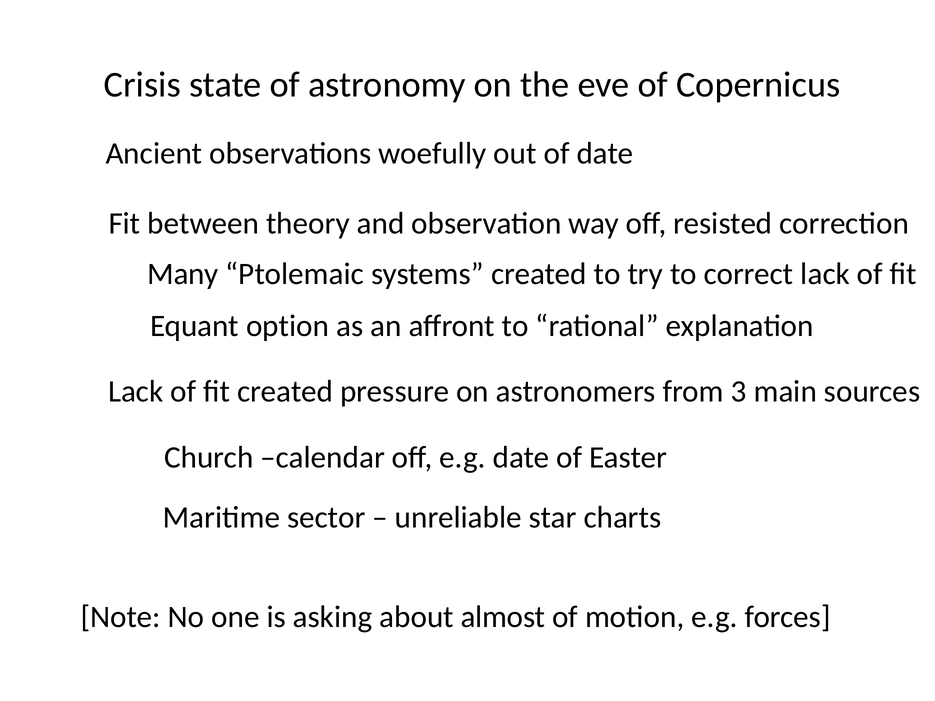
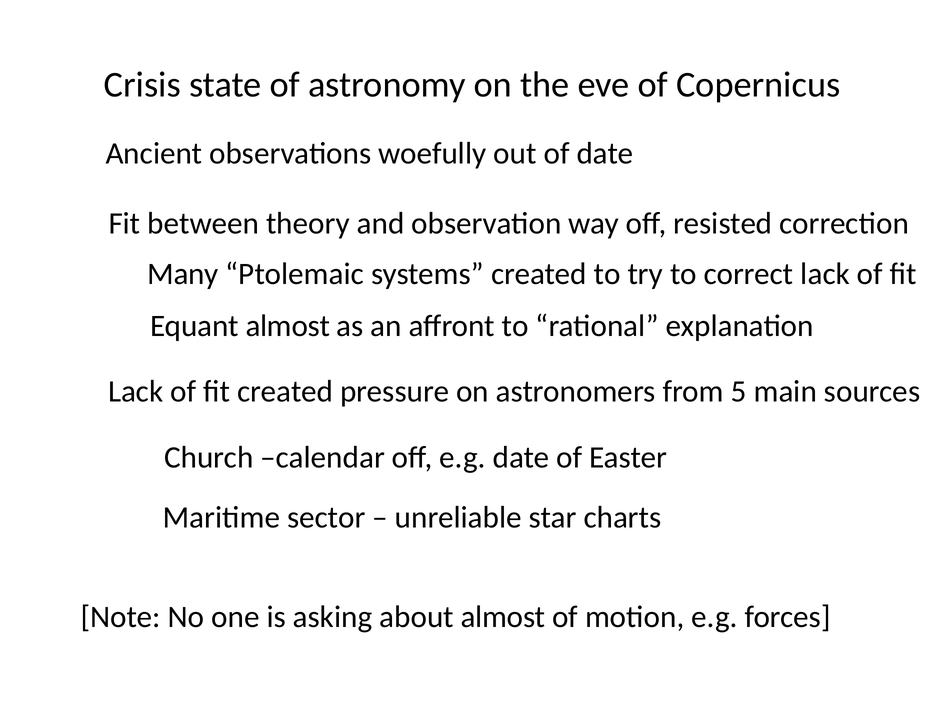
Equant option: option -> almost
3: 3 -> 5
